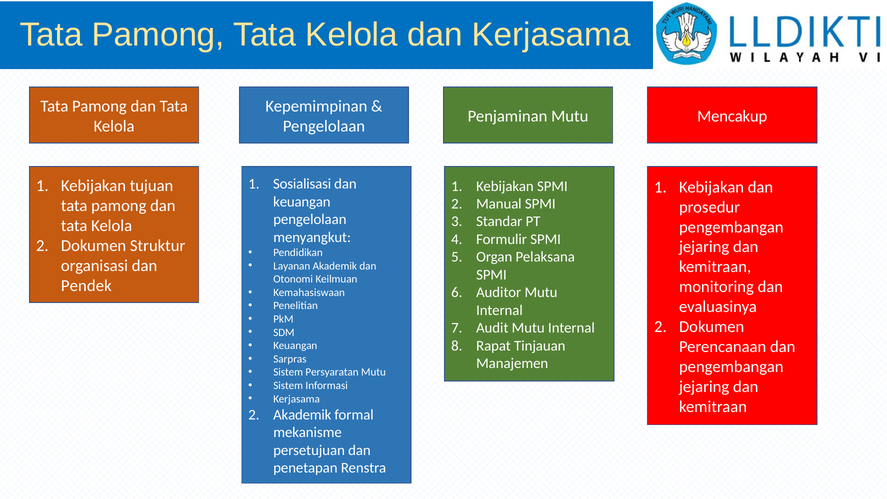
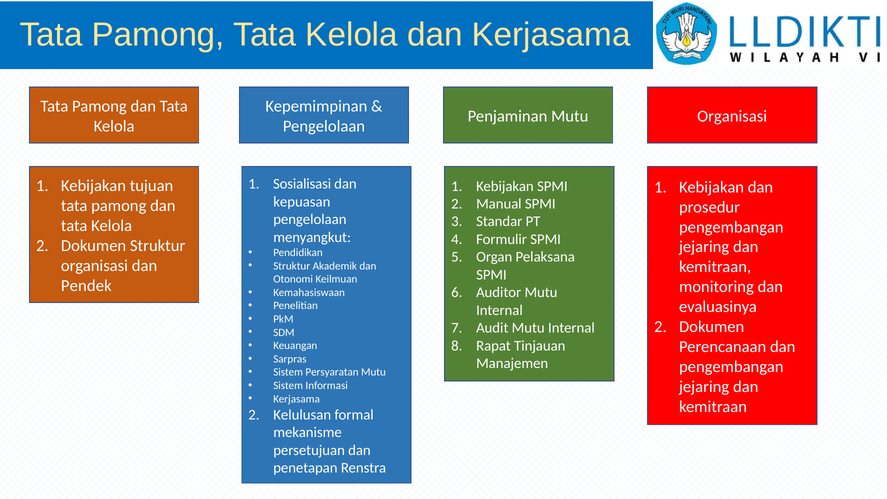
Mutu Mencakup: Mencakup -> Organisasi
keuangan at (302, 202): keuangan -> kepuasan
Layanan at (292, 266): Layanan -> Struktur
Akademik at (302, 415): Akademik -> Kelulusan
